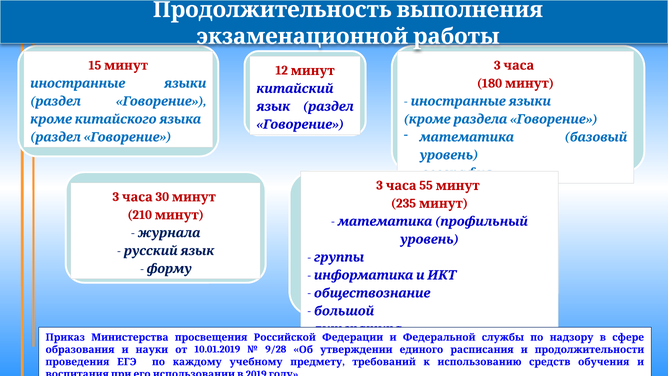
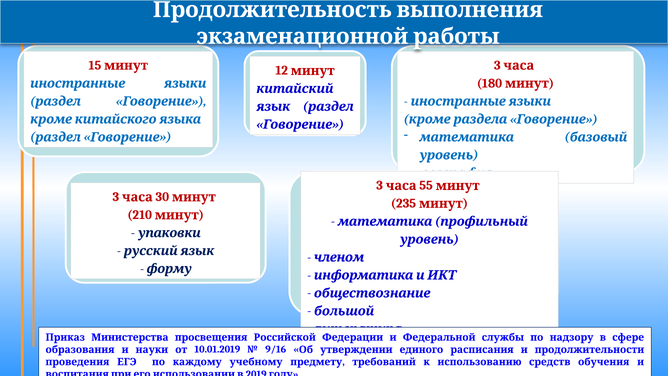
журнала: журнала -> упаковки
группы: группы -> членом
9/28: 9/28 -> 9/16
